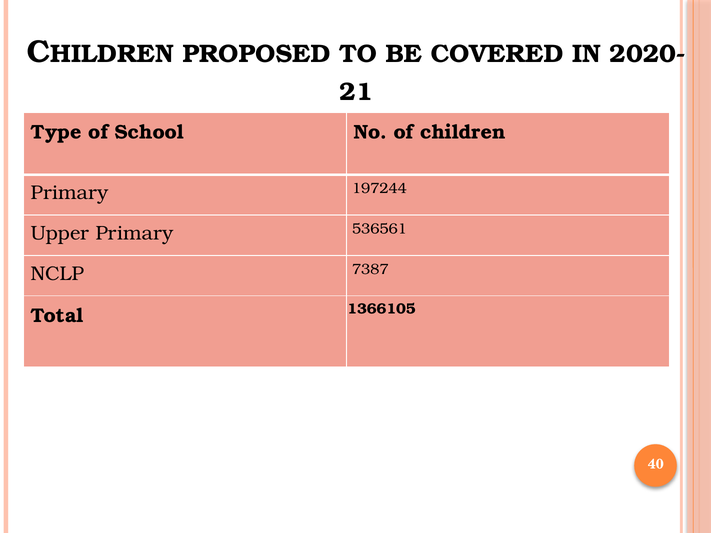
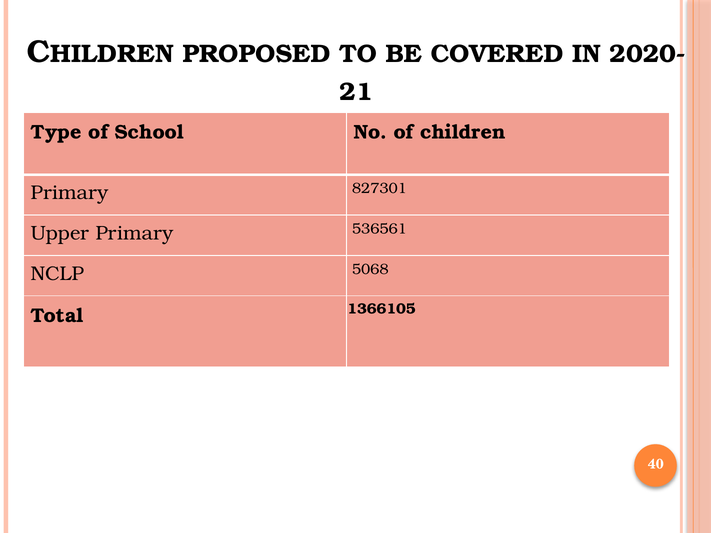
197244: 197244 -> 827301
7387: 7387 -> 5068
